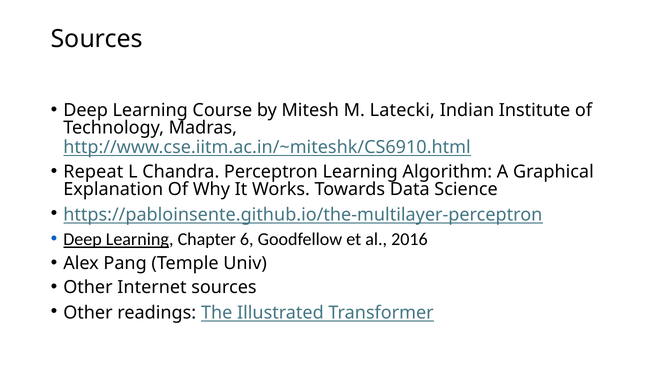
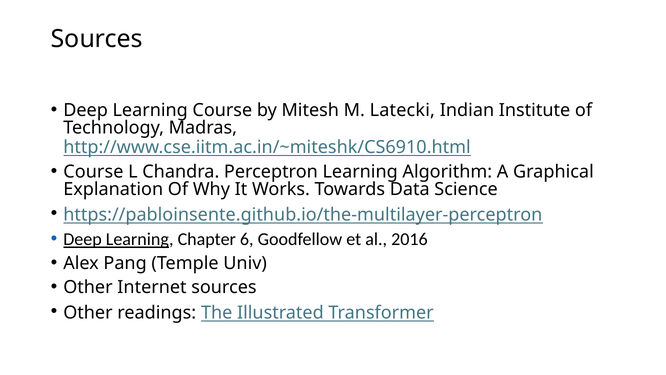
Repeat at (93, 172): Repeat -> Course
